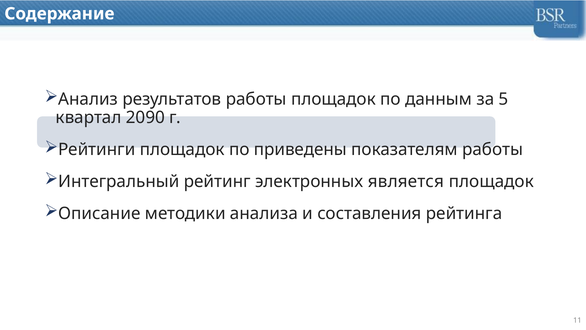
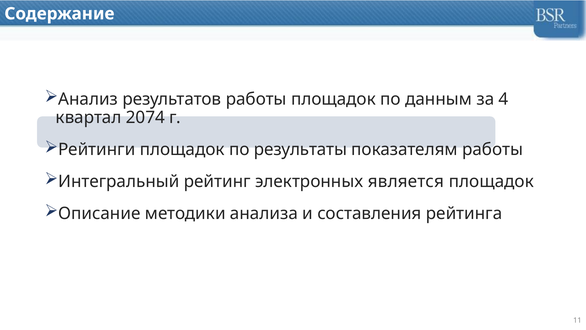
5: 5 -> 4
2090: 2090 -> 2074
приведены: приведены -> результаты
